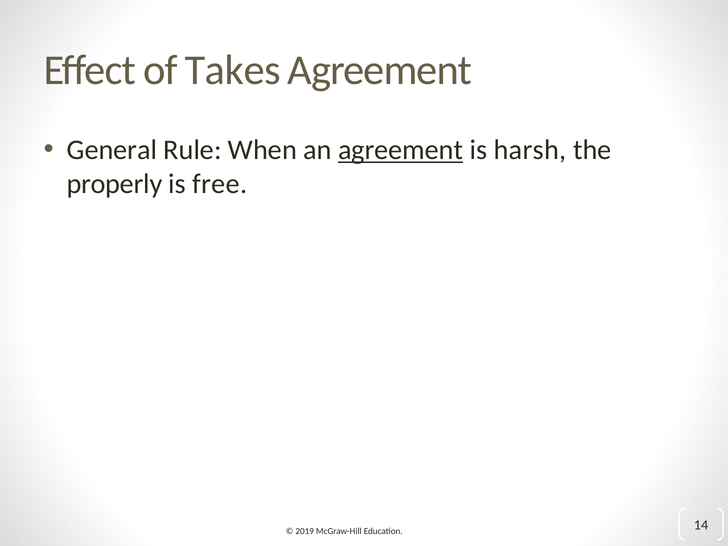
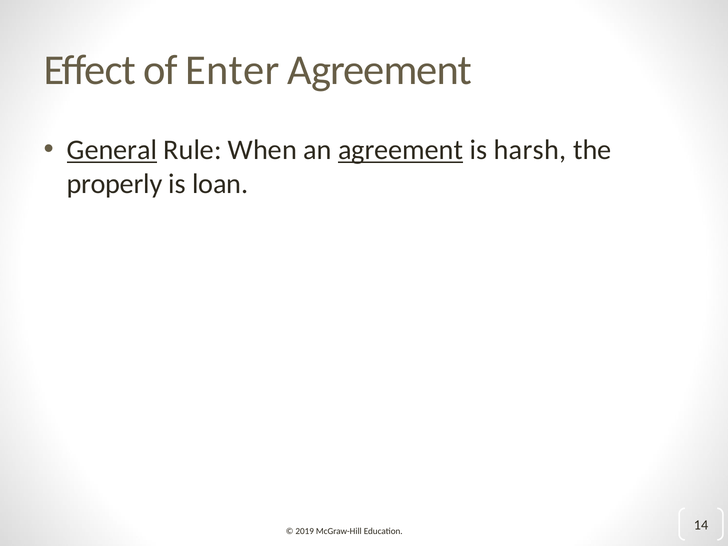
Takes: Takes -> Enter
General underline: none -> present
free: free -> loan
